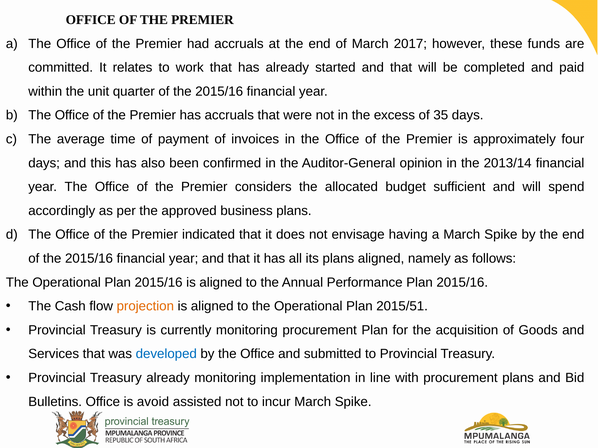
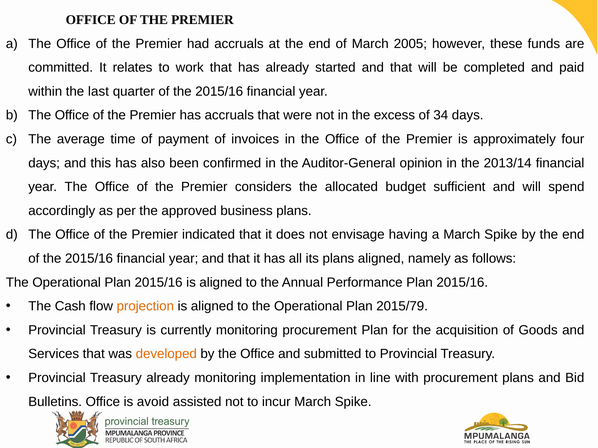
2017: 2017 -> 2005
unit: unit -> last
35: 35 -> 34
2015/51: 2015/51 -> 2015/79
developed colour: blue -> orange
